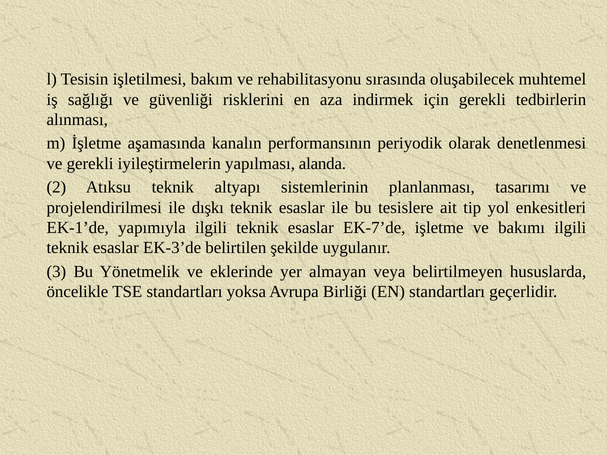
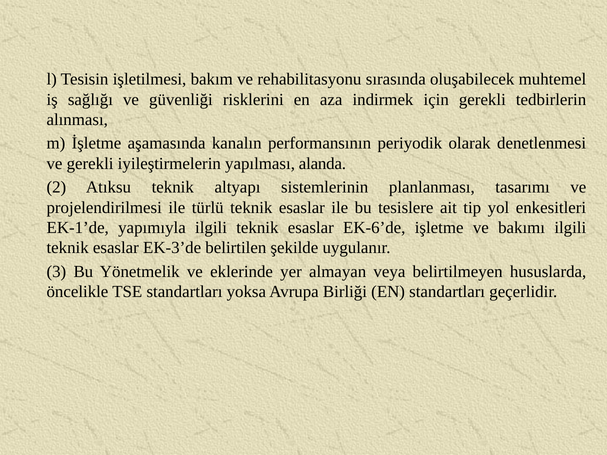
dışkı: dışkı -> türlü
EK-7’de: EK-7’de -> EK-6’de
